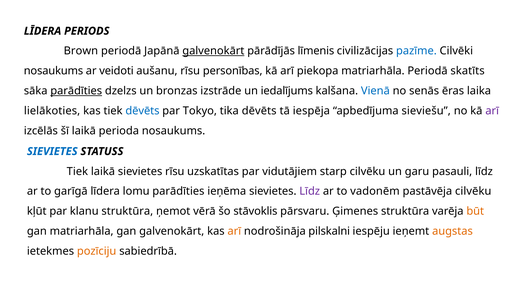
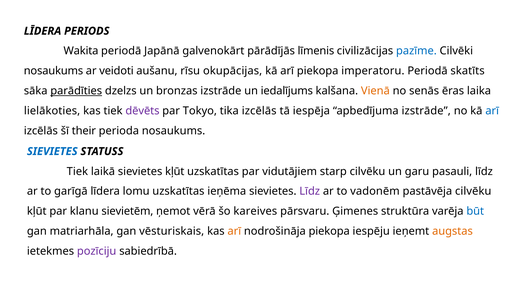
Brown: Brown -> Wakita
galvenokārt at (213, 51) underline: present -> none
personības: personības -> okupācijas
piekopa matriarhāla: matriarhāla -> imperatoru
Vienā colour: blue -> orange
dēvēts at (142, 111) colour: blue -> purple
tika dēvēts: dēvēts -> izcēlās
apbedījuma sieviešu: sieviešu -> izstrāde
arī at (492, 111) colour: purple -> blue
šī laikā: laikā -> their
sievietes rīsu: rīsu -> kļūt
lomu parādīties: parādīties -> uzskatītas
klanu struktūra: struktūra -> sievietēm
stāvoklis: stāvoklis -> kareives
būt colour: orange -> blue
gan galvenokārt: galvenokārt -> vēsturiskais
nodrošināja pilskalni: pilskalni -> piekopa
pozīciju colour: orange -> purple
